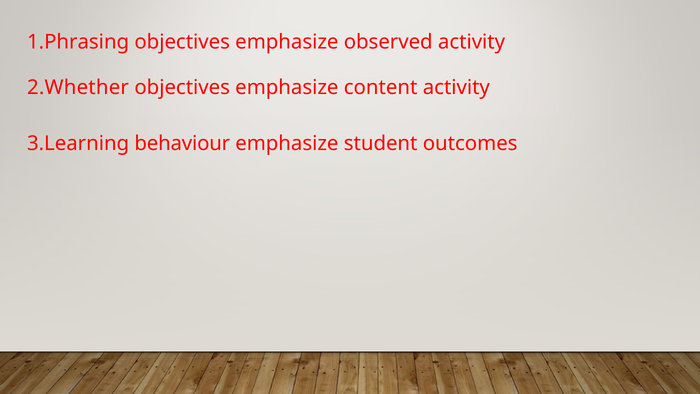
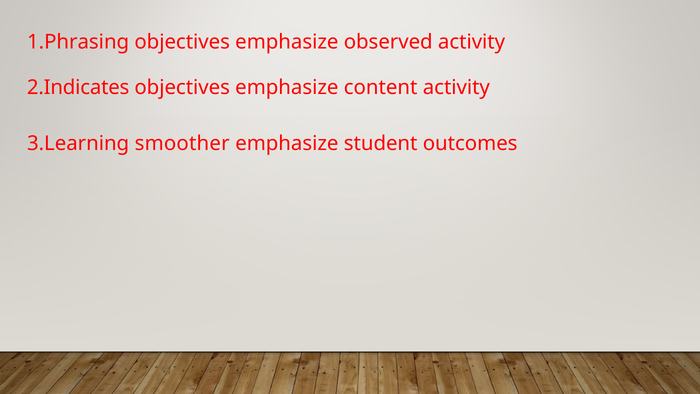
2.Whether: 2.Whether -> 2.Indicates
behaviour: behaviour -> smoother
